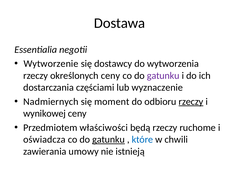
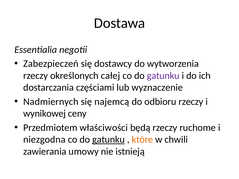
Wytworzenie: Wytworzenie -> Zabezpieczeń
określonych ceny: ceny -> całej
moment: moment -> najemcą
rzeczy at (191, 102) underline: present -> none
oświadcza: oświadcza -> niezgodna
które colour: blue -> orange
